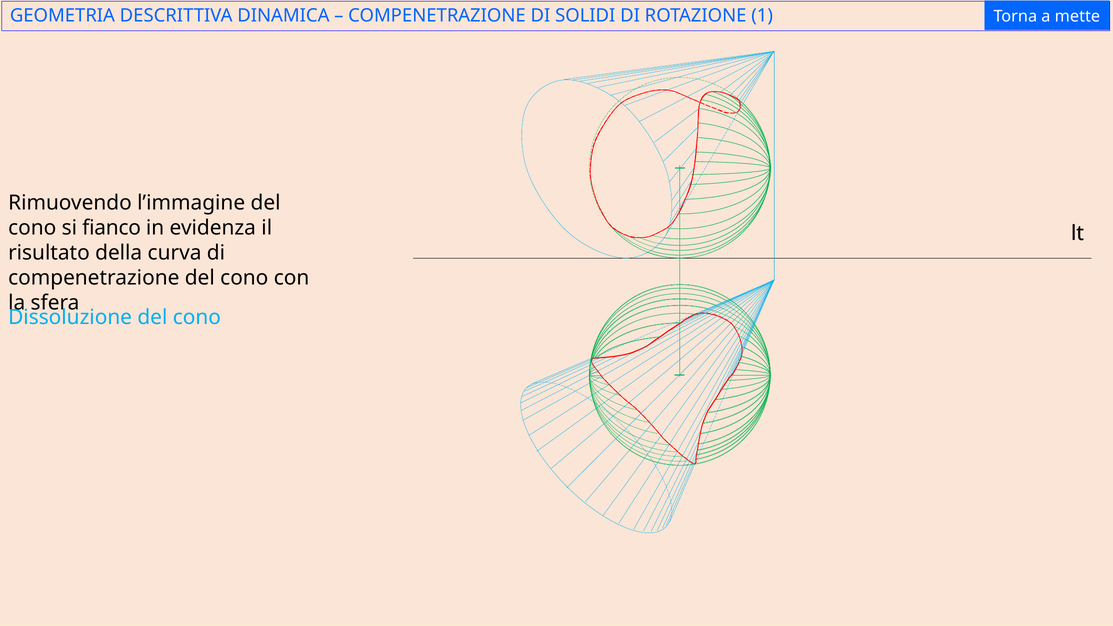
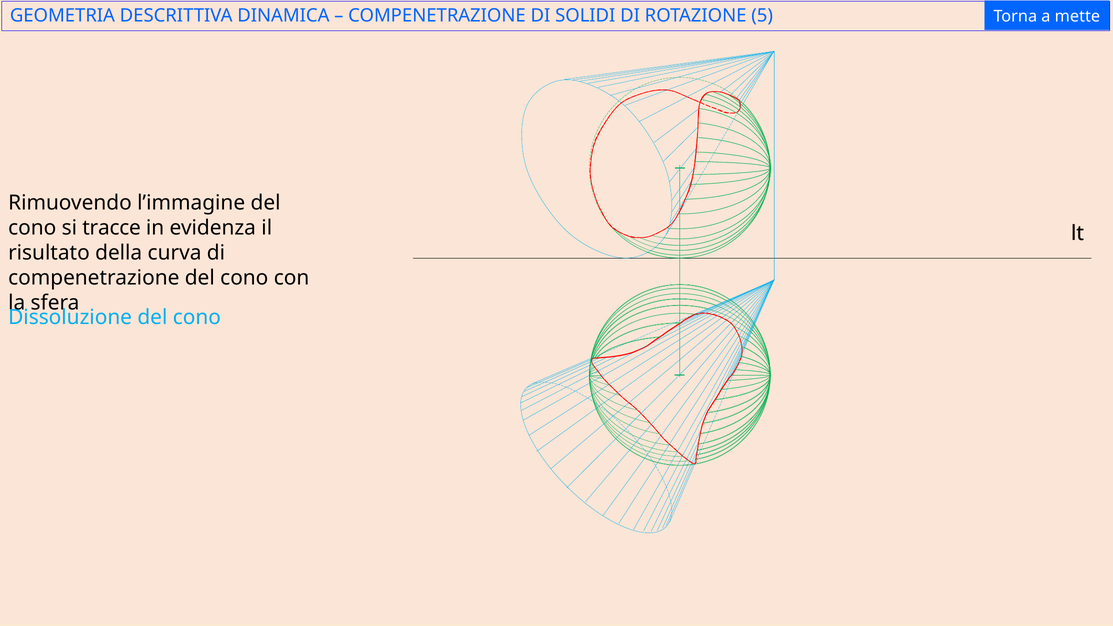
1: 1 -> 5
fianco: fianco -> tracce
